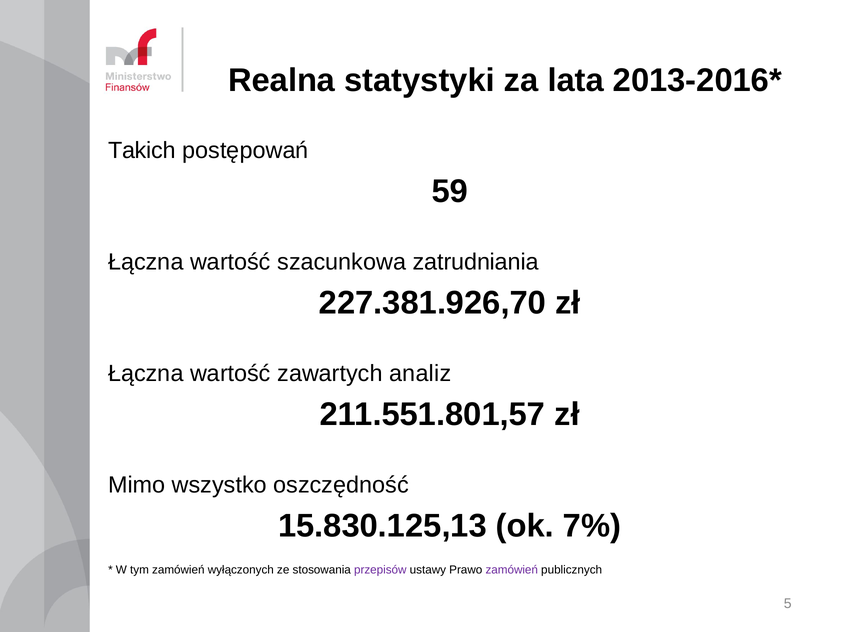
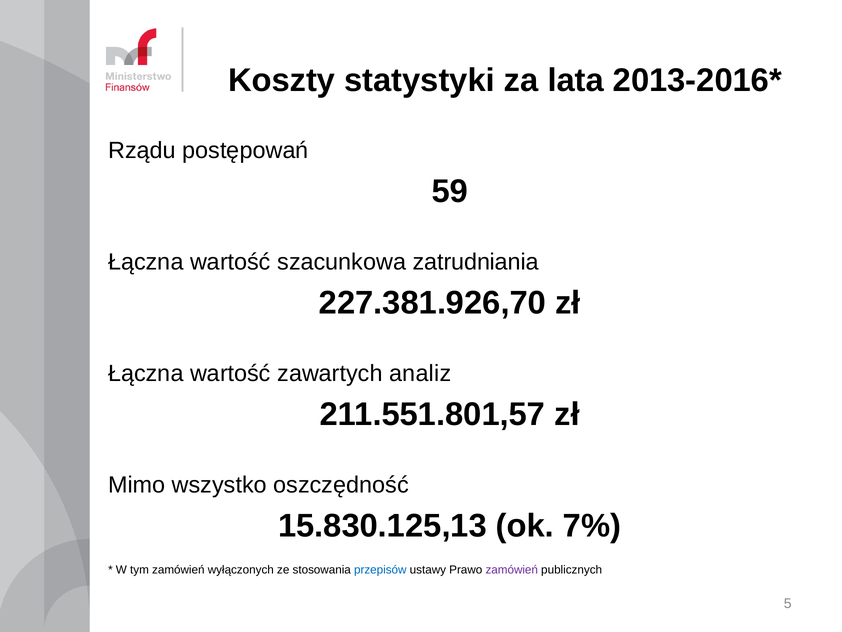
Realna: Realna -> Koszty
Takich: Takich -> Rządu
przepisów colour: purple -> blue
